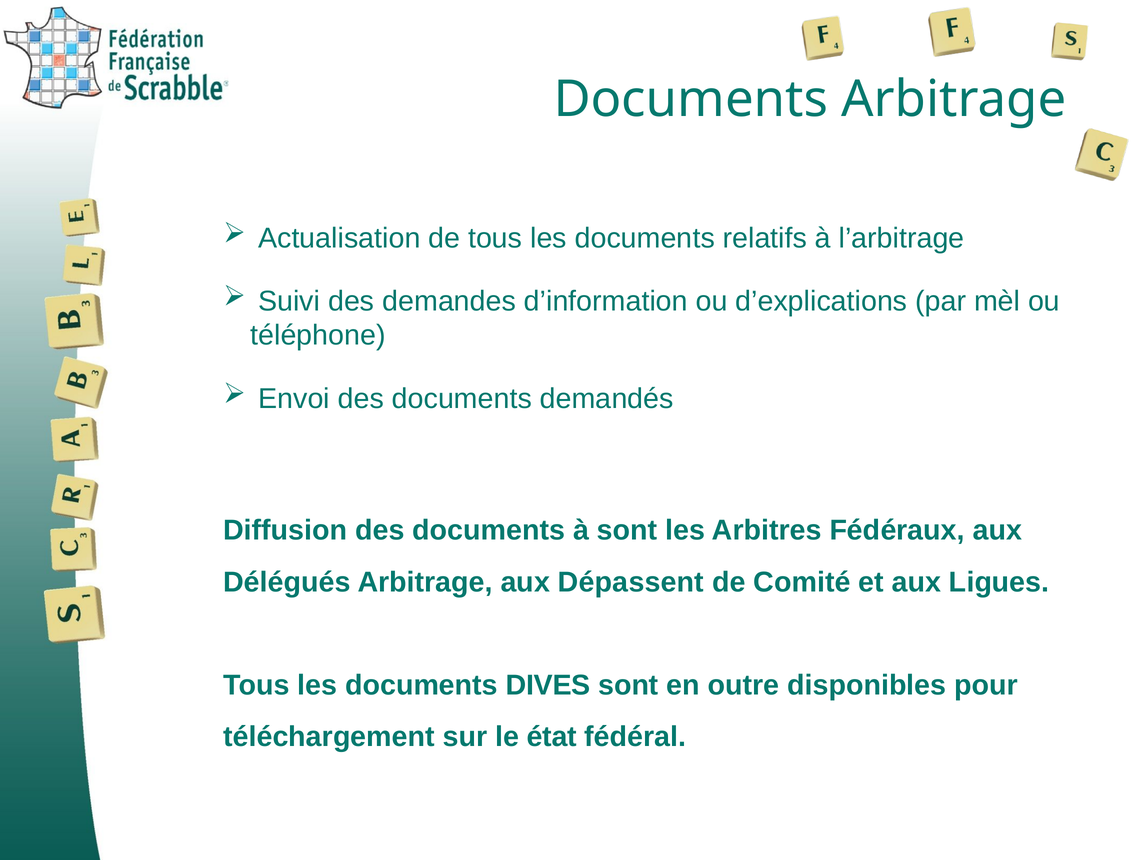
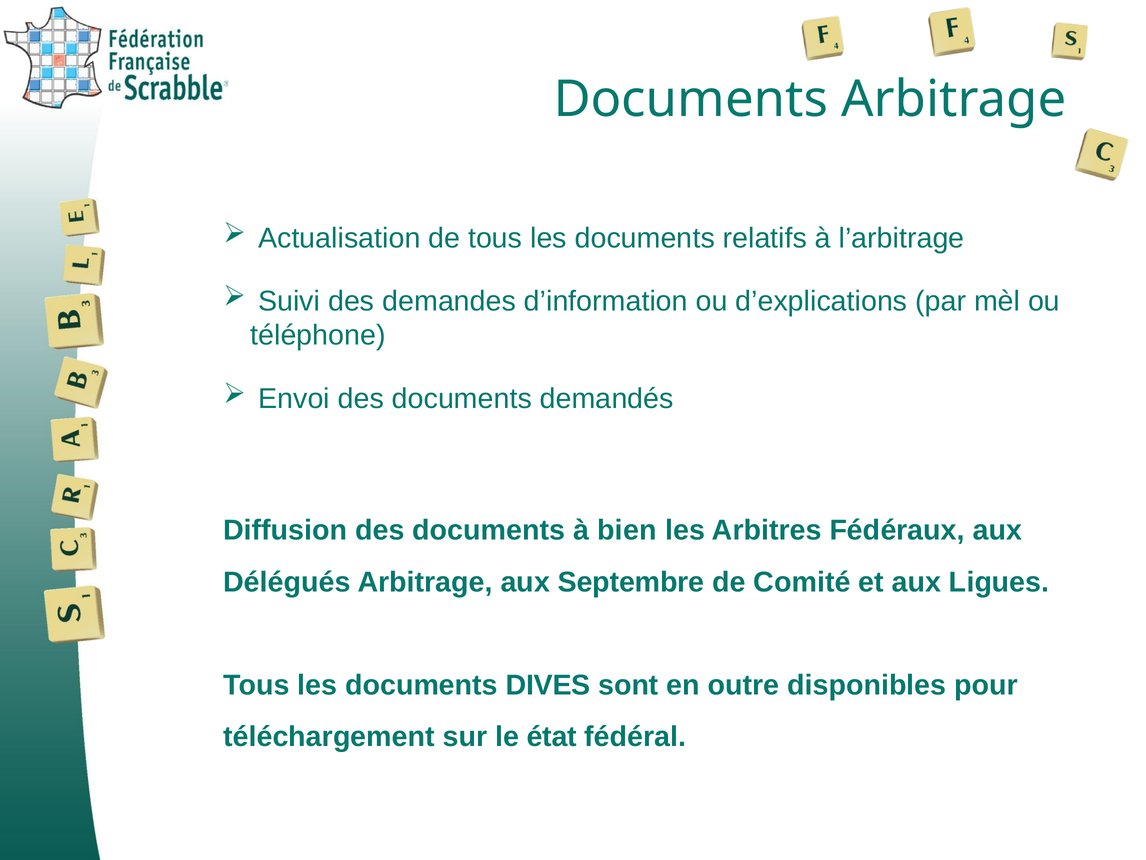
à sont: sont -> bien
Dépassent: Dépassent -> Septembre
